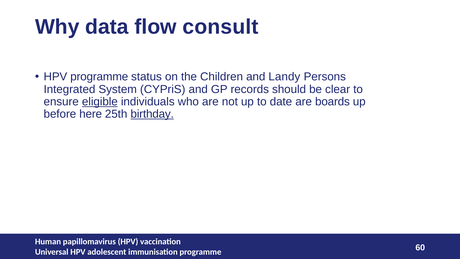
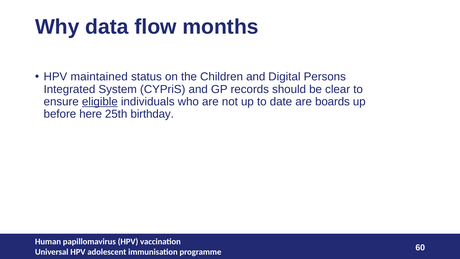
consult: consult -> months
HPV programme: programme -> maintained
Landy: Landy -> Digital
birthday underline: present -> none
